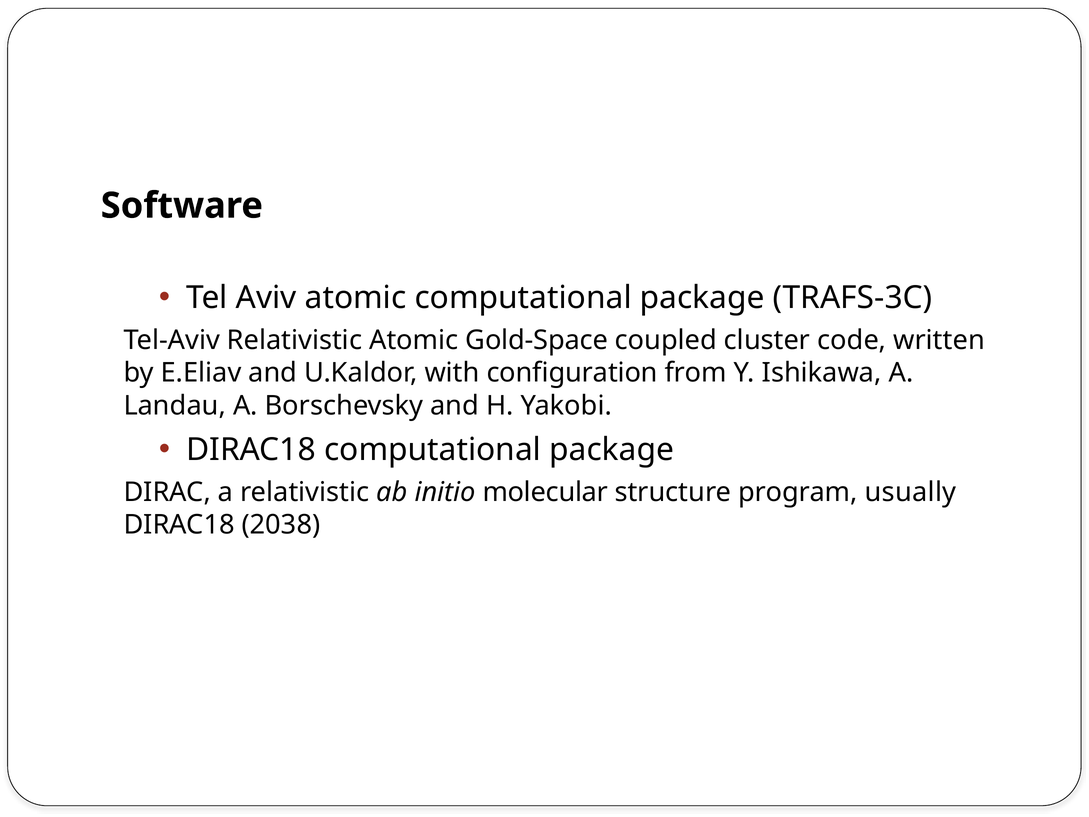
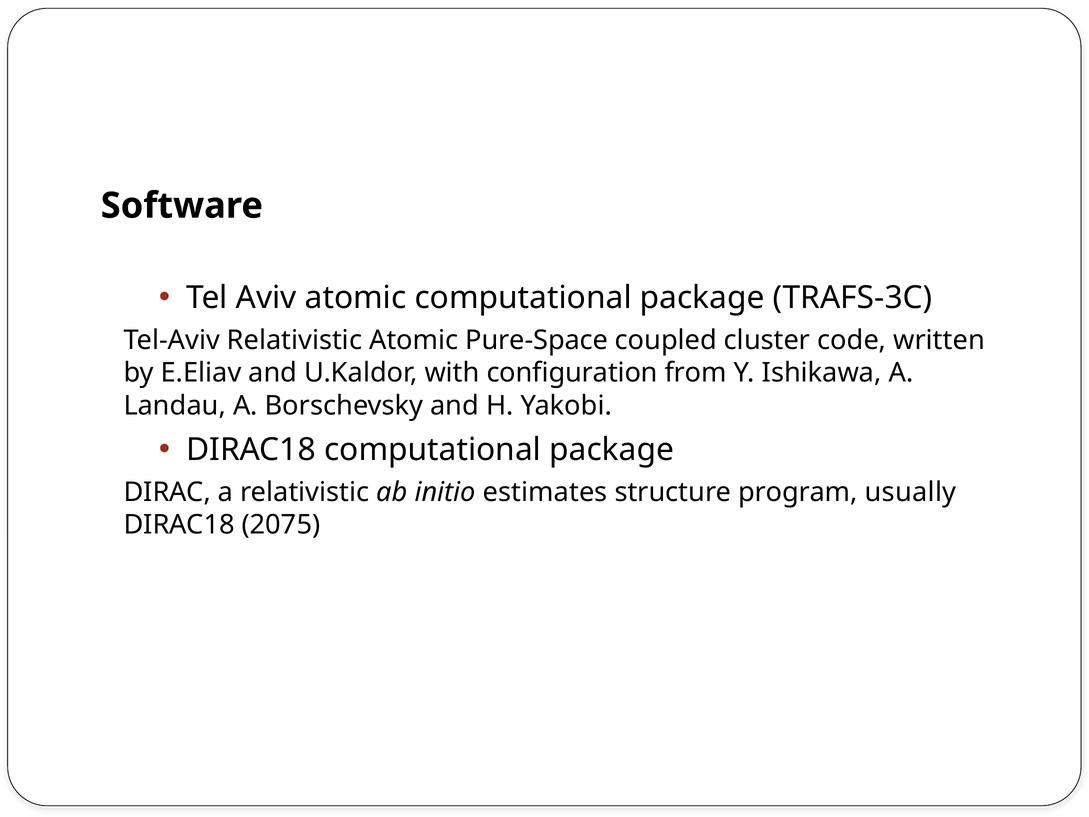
Gold-Space: Gold-Space -> Pure-Space
molecular: molecular -> estimates
2038: 2038 -> 2075
